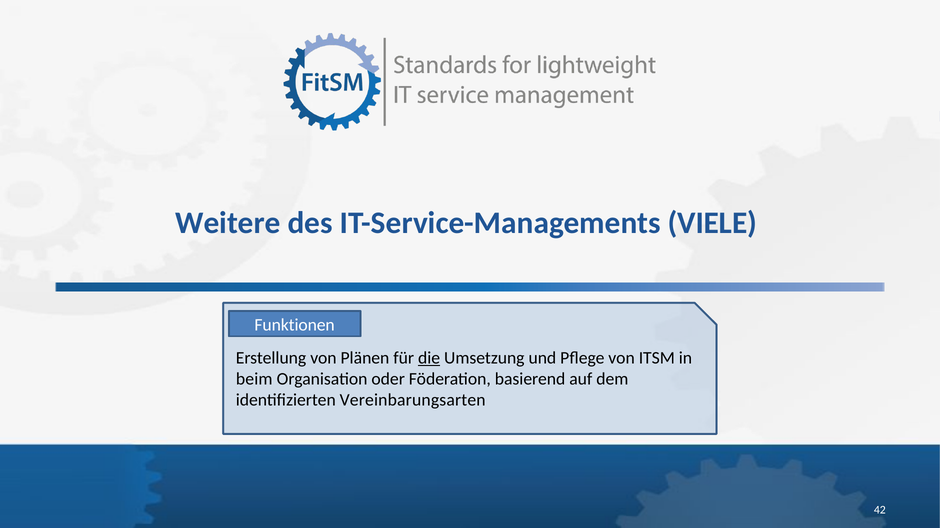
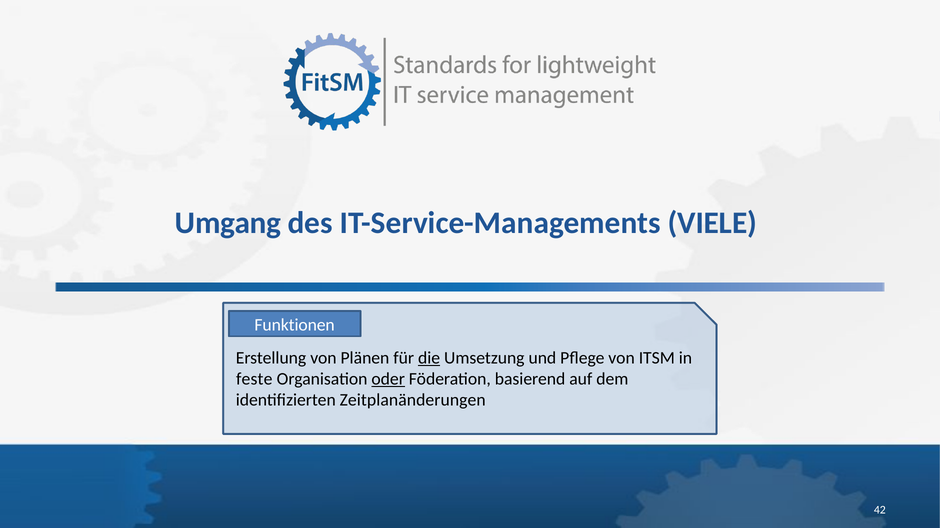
Weitere: Weitere -> Umgang
beim: beim -> feste
oder underline: none -> present
Vereinbarungsarten: Vereinbarungsarten -> Zeitplanänderungen
